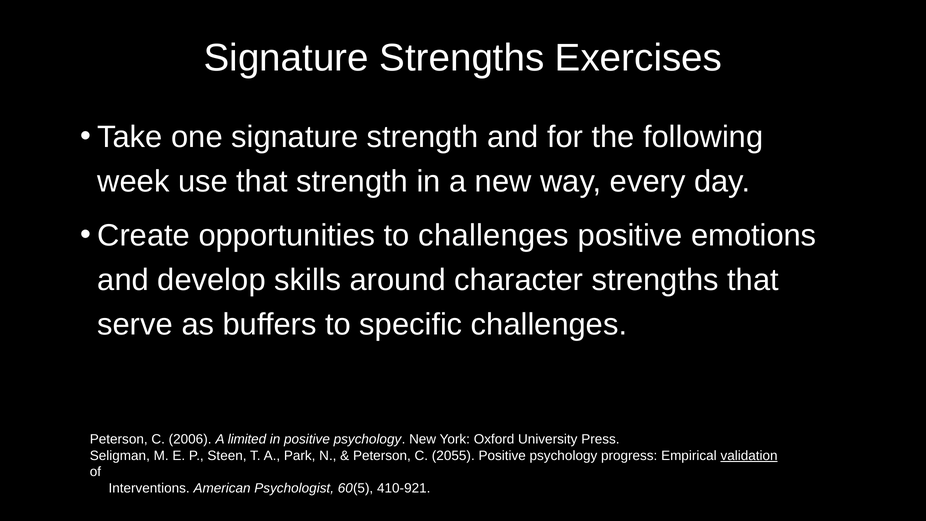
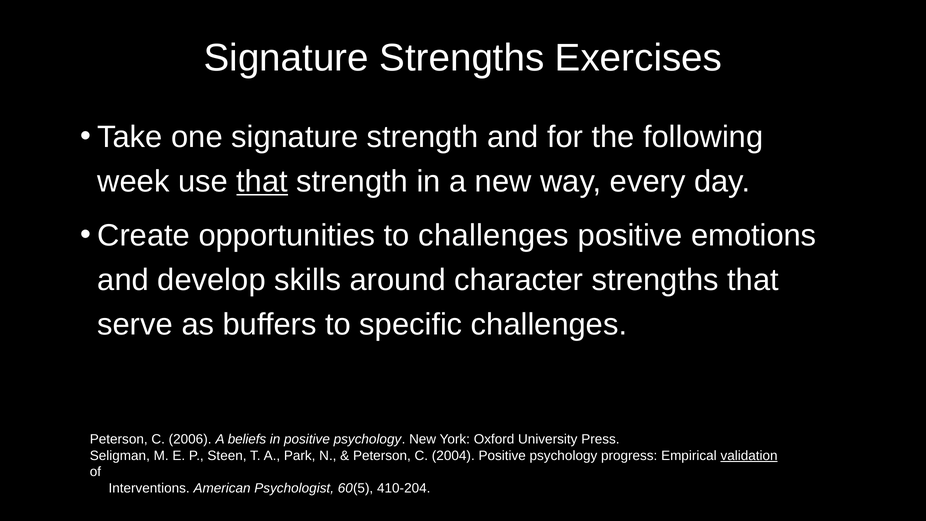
that at (262, 181) underline: none -> present
limited: limited -> beliefs
2055: 2055 -> 2004
410-921: 410-921 -> 410-204
